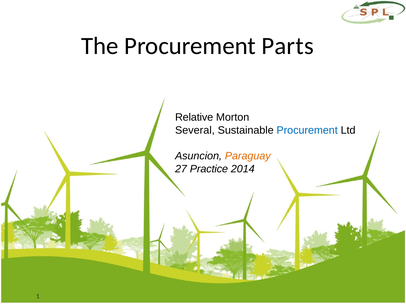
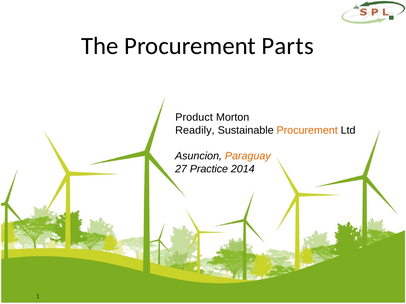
Relative: Relative -> Product
Several: Several -> Readily
Procurement at (307, 130) colour: blue -> orange
